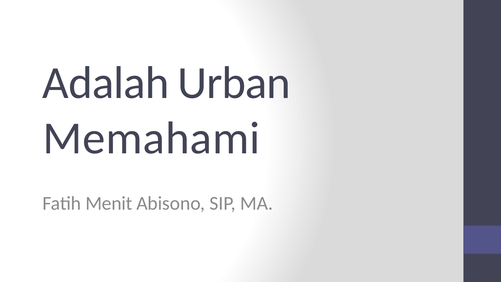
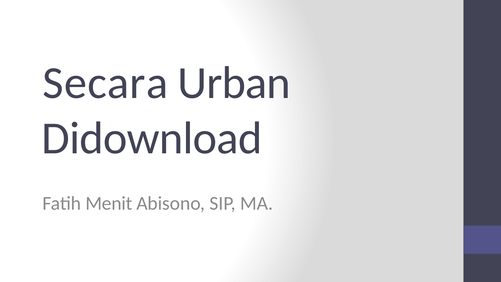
Adalah: Adalah -> Secara
Memahami: Memahami -> Didownload
